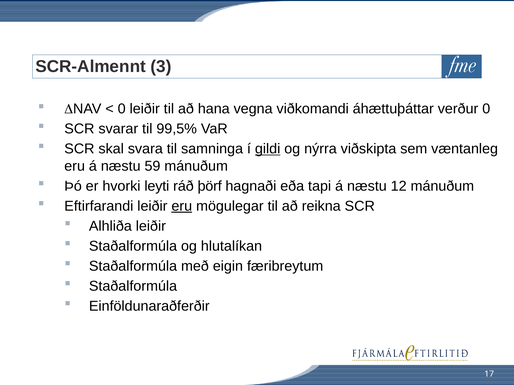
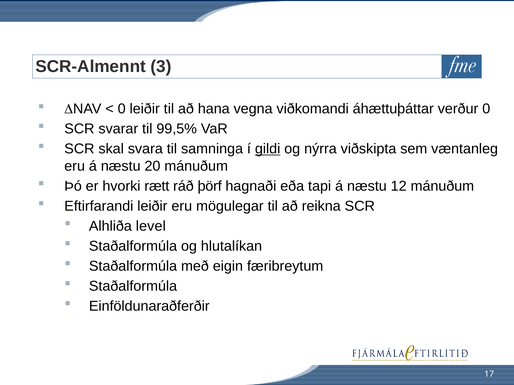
59: 59 -> 20
leyti: leyti -> rætt
eru at (182, 206) underline: present -> none
Alhliða leiðir: leiðir -> level
